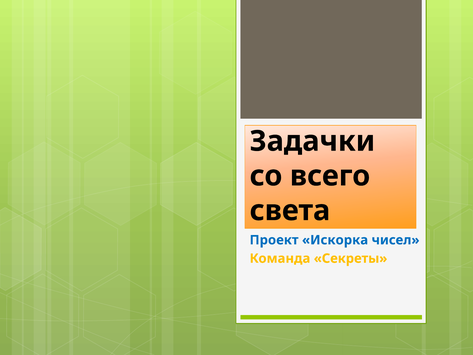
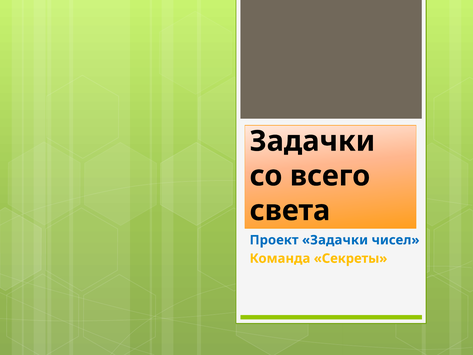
Проект Искорка: Искорка -> Задачки
